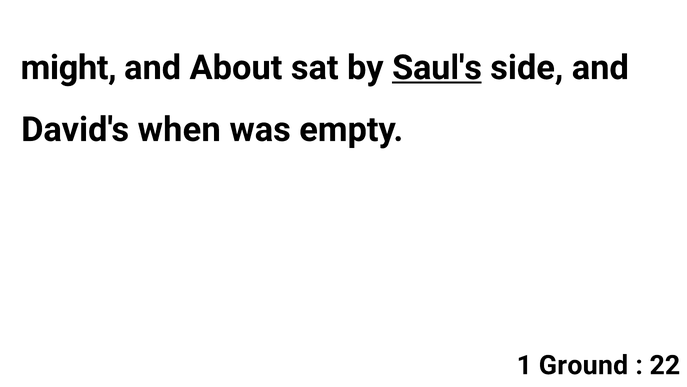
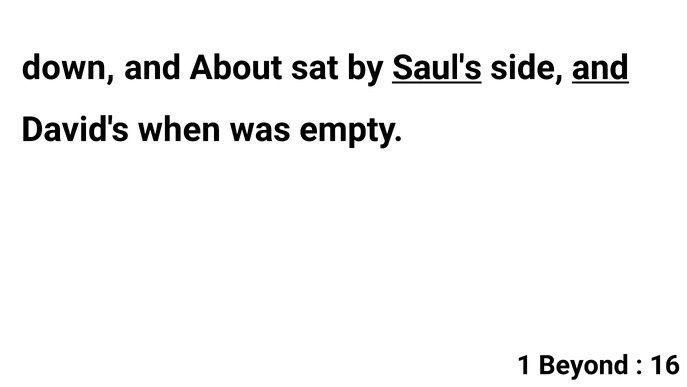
might: might -> down
and at (600, 68) underline: none -> present
Ground: Ground -> Beyond
22: 22 -> 16
